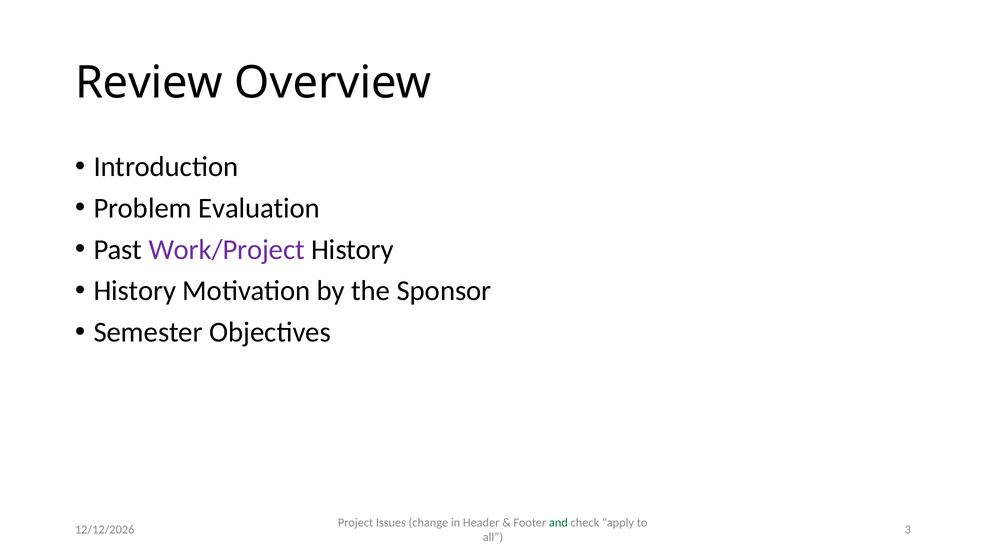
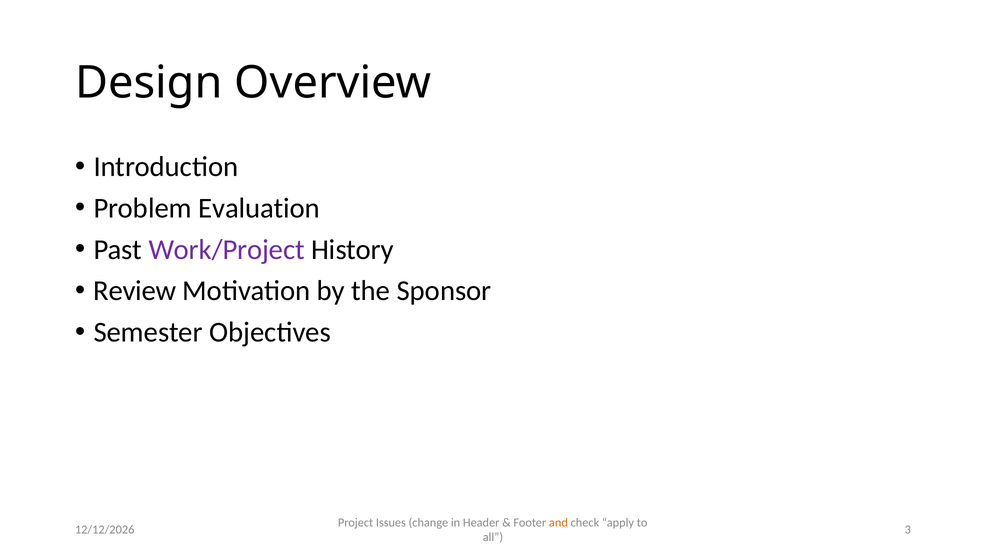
Review: Review -> Design
History at (135, 291): History -> Review
and colour: green -> orange
